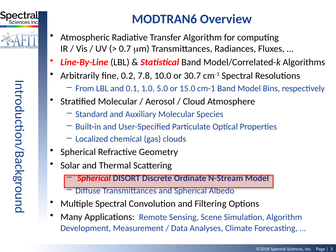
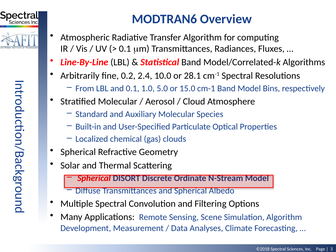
0.7 at (125, 49): 0.7 -> 0.1
7.8: 7.8 -> 2.4
30.7: 30.7 -> 28.1
